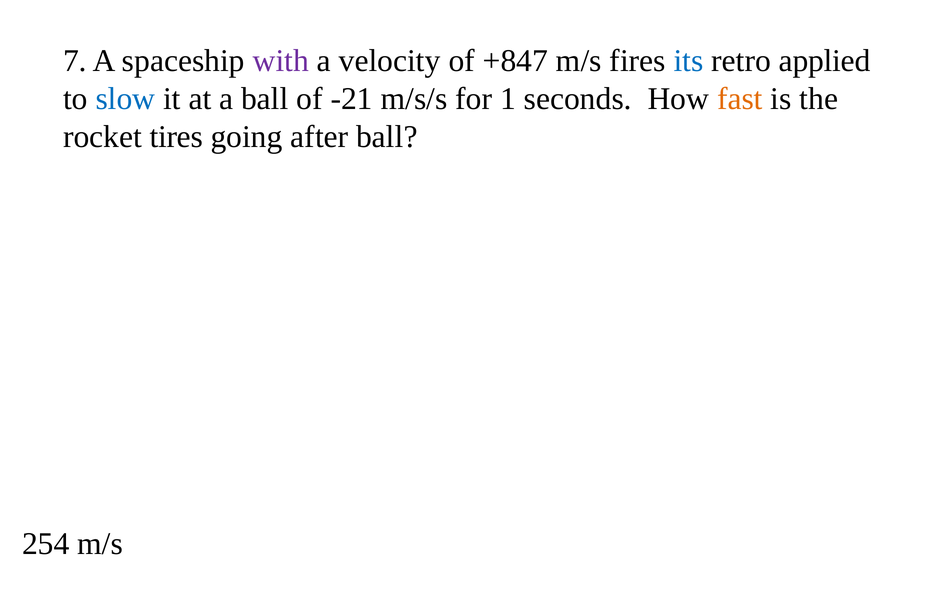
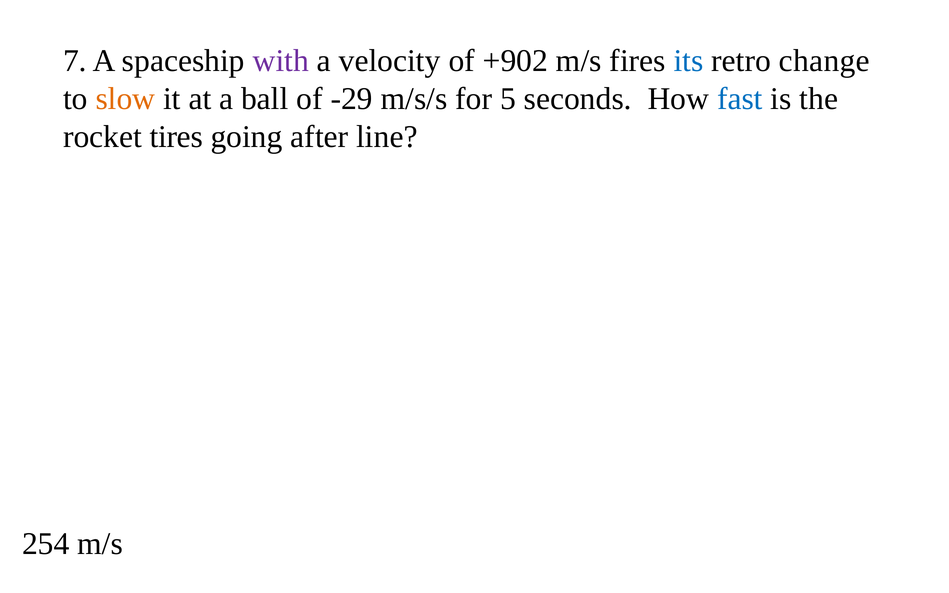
+847: +847 -> +902
applied: applied -> change
slow colour: blue -> orange
-21: -21 -> -29
1: 1 -> 5
fast colour: orange -> blue
after ball: ball -> line
